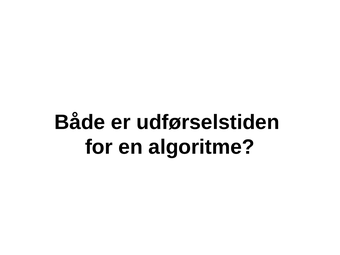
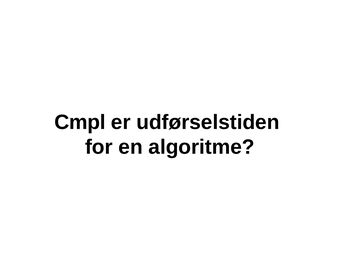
Både: Både -> Cmpl
